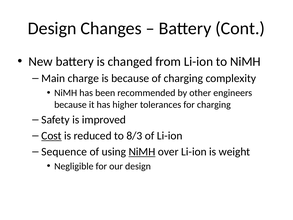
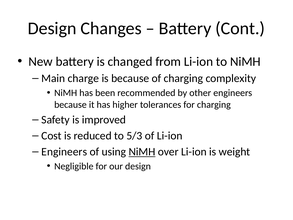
Cost underline: present -> none
8/3: 8/3 -> 5/3
Sequence at (64, 152): Sequence -> Engineers
